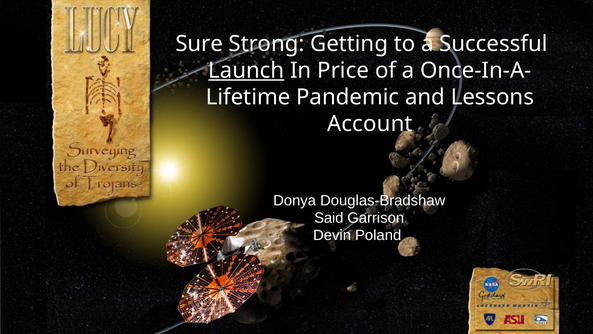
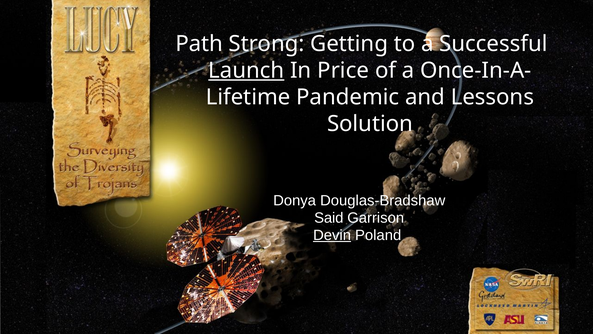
Sure: Sure -> Path
Account: Account -> Solution
Devin underline: none -> present
